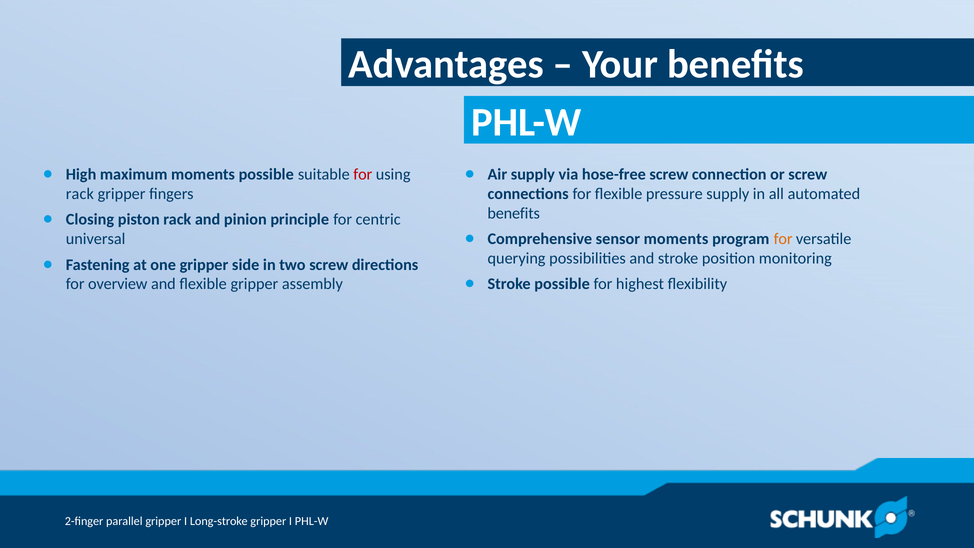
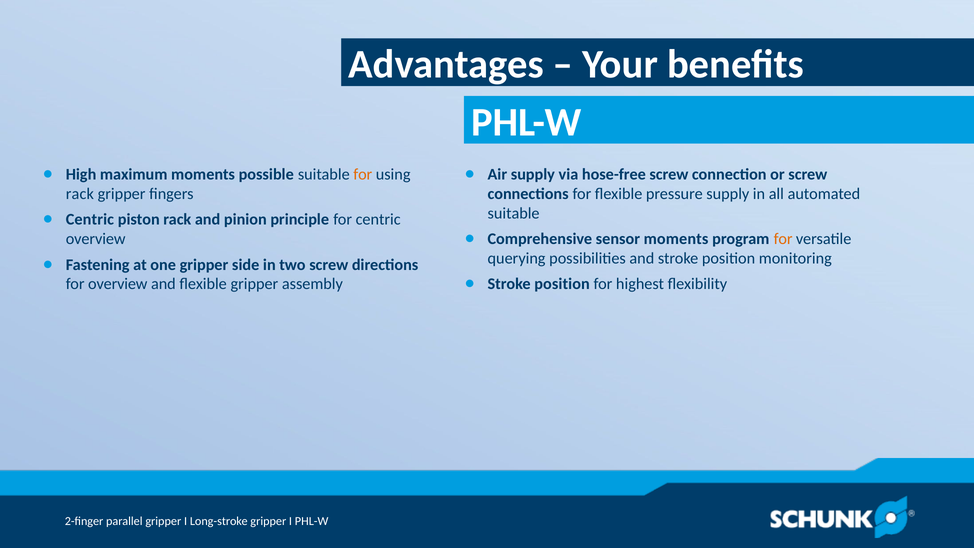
for at (363, 174) colour: red -> orange
benefits at (514, 213): benefits -> suitable
Closing at (90, 220): Closing -> Centric
universal at (96, 239): universal -> overview
possible at (562, 284): possible -> position
